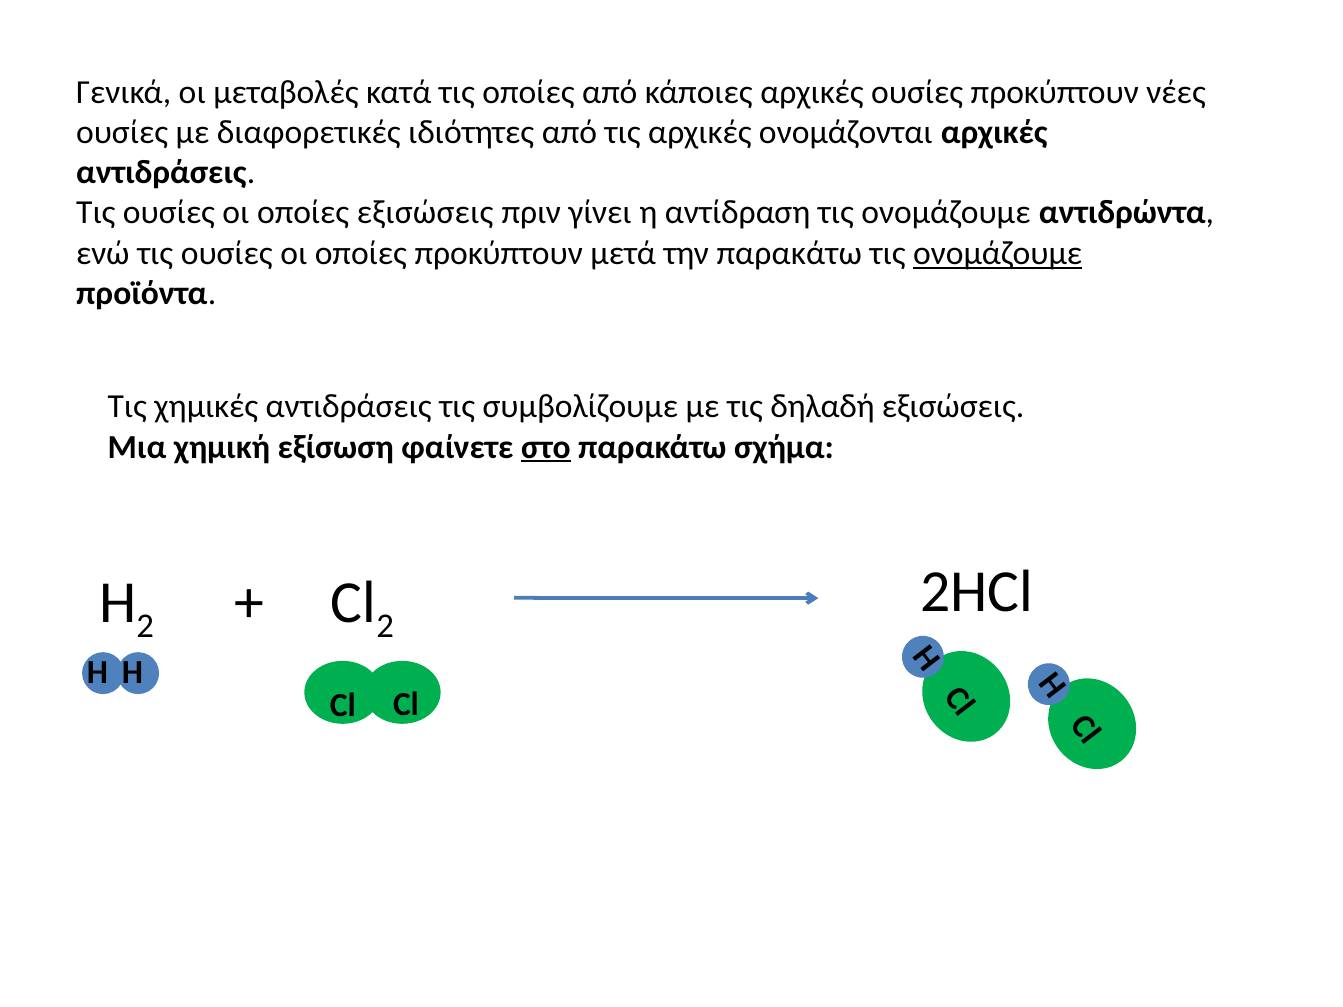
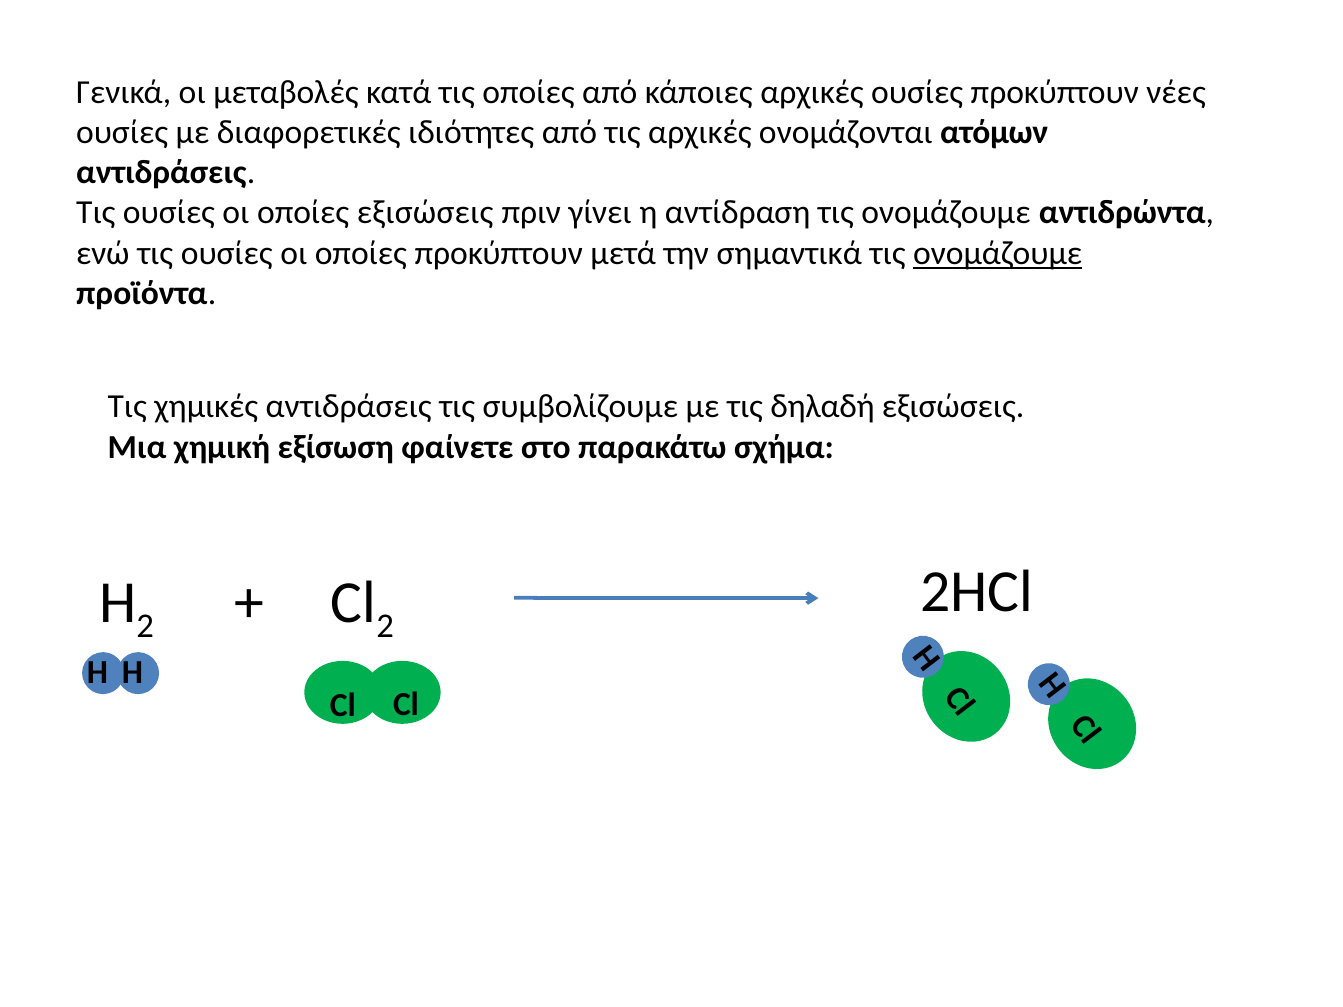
ονομάζονται αρχικές: αρχικές -> ατόμων
την παρακάτω: παρακάτω -> σημαντικά
στο underline: present -> none
